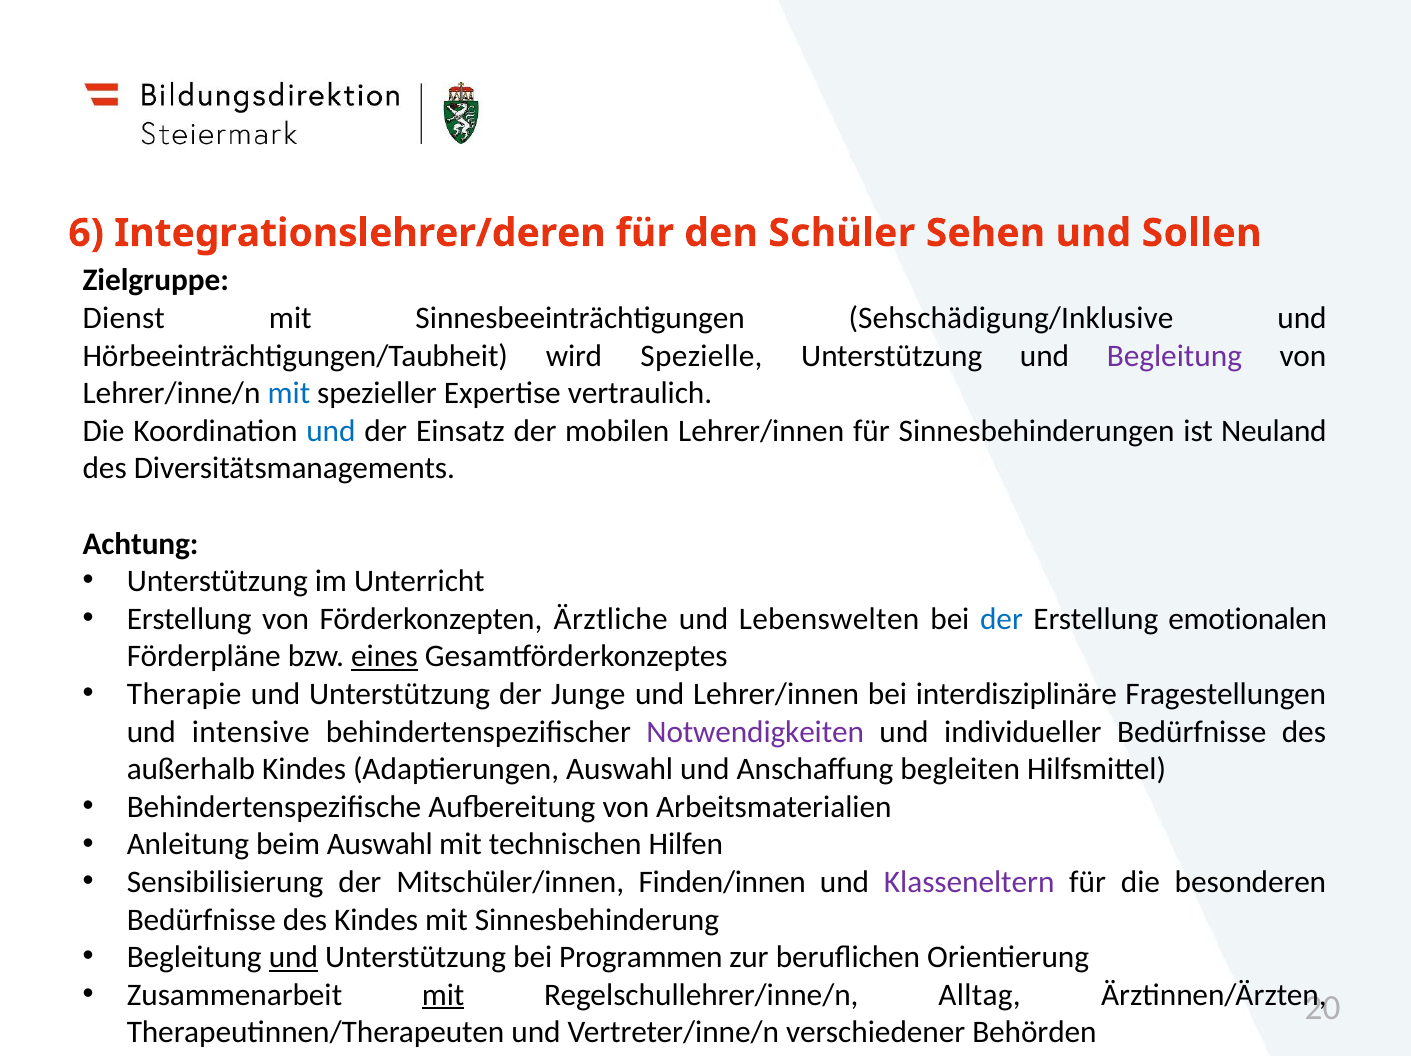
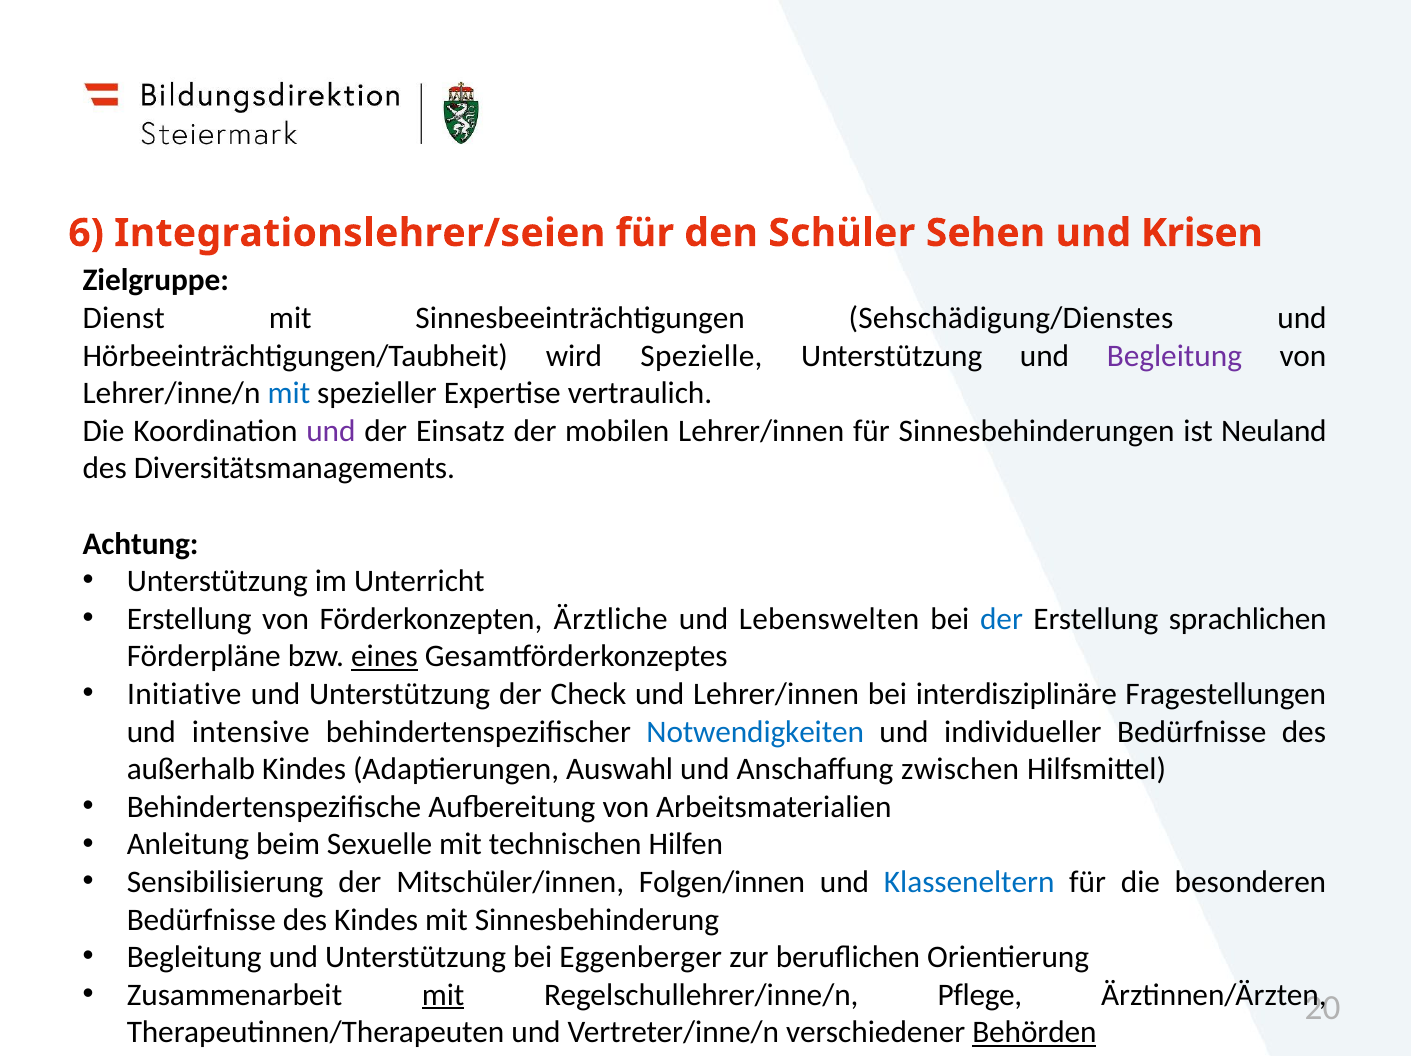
Integrationslehrer/deren: Integrationslehrer/deren -> Integrationslehrer/seien
Sollen: Sollen -> Krisen
Sehschädigung/Inklusive: Sehschädigung/Inklusive -> Sehschädigung/Dienstes
und at (331, 431) colour: blue -> purple
emotionalen: emotionalen -> sprachlichen
Therapie: Therapie -> Initiative
Junge: Junge -> Check
Notwendigkeiten colour: purple -> blue
begleiten: begleiten -> zwischen
beim Auswahl: Auswahl -> Sexuelle
Finden/innen: Finden/innen -> Folgen/innen
Klasseneltern colour: purple -> blue
und at (293, 958) underline: present -> none
Programmen: Programmen -> Eggenberger
Alltag: Alltag -> Pflege
Behörden underline: none -> present
